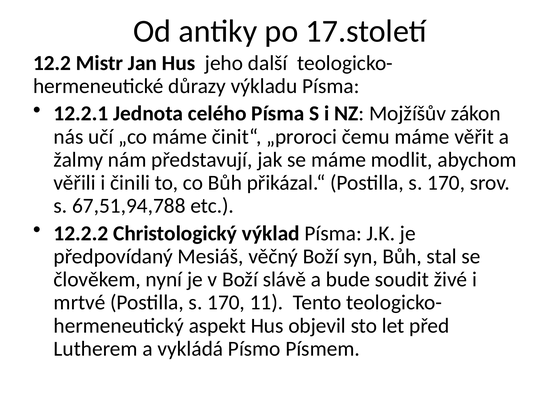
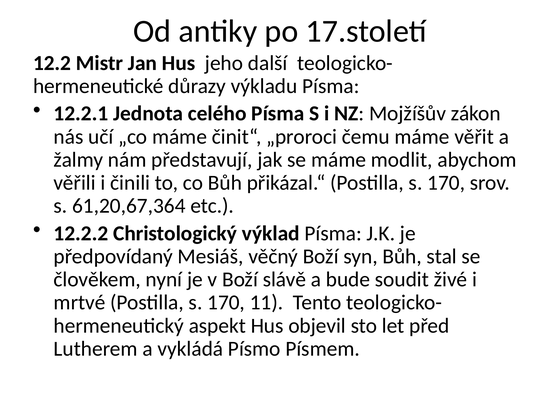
67,51,94,788: 67,51,94,788 -> 61,20,67,364
